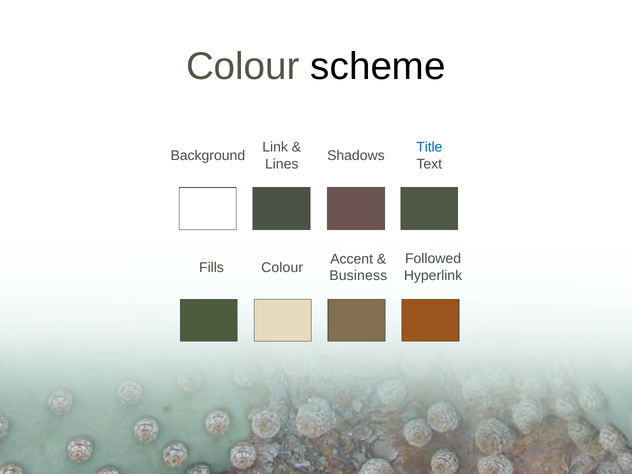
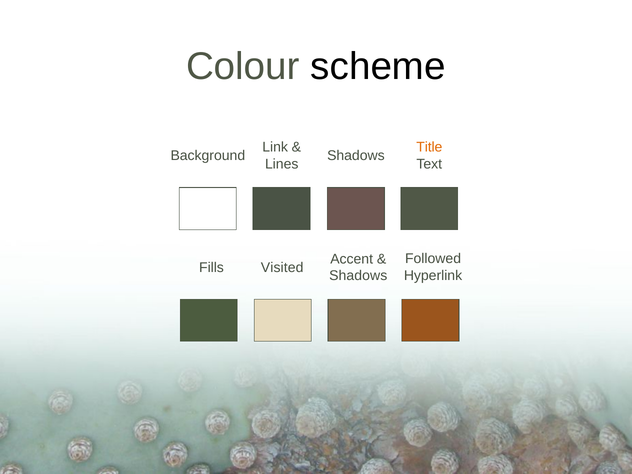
Title colour: blue -> orange
Fills Colour: Colour -> Visited
Business at (358, 276): Business -> Shadows
